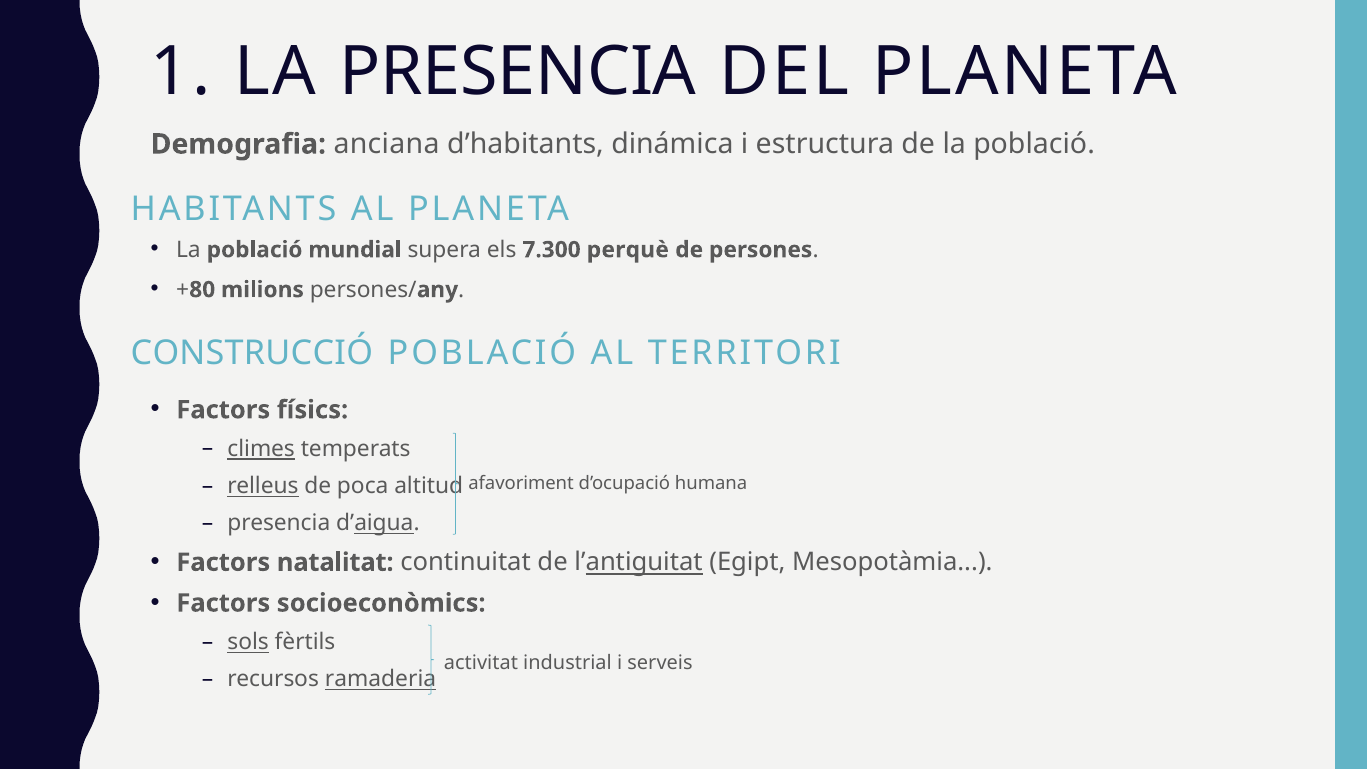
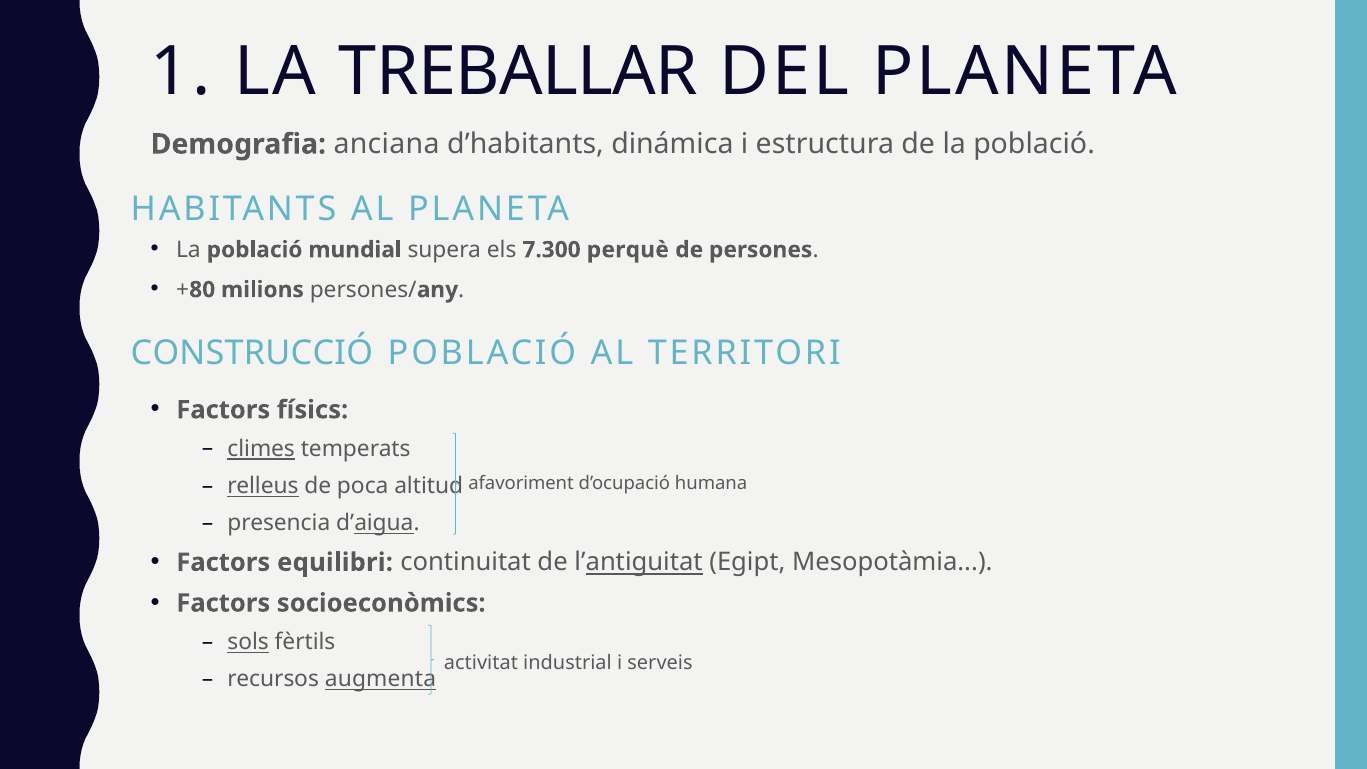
LA PRESENCIA: PRESENCIA -> TREBALLAR
natalitat: natalitat -> equilibri
ramaderia: ramaderia -> augmenta
